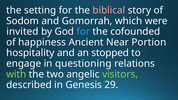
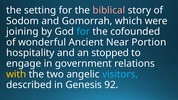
invited: invited -> joining
happiness: happiness -> wonderful
questioning: questioning -> government
with colour: light green -> yellow
visitors colour: light green -> light blue
29: 29 -> 92
